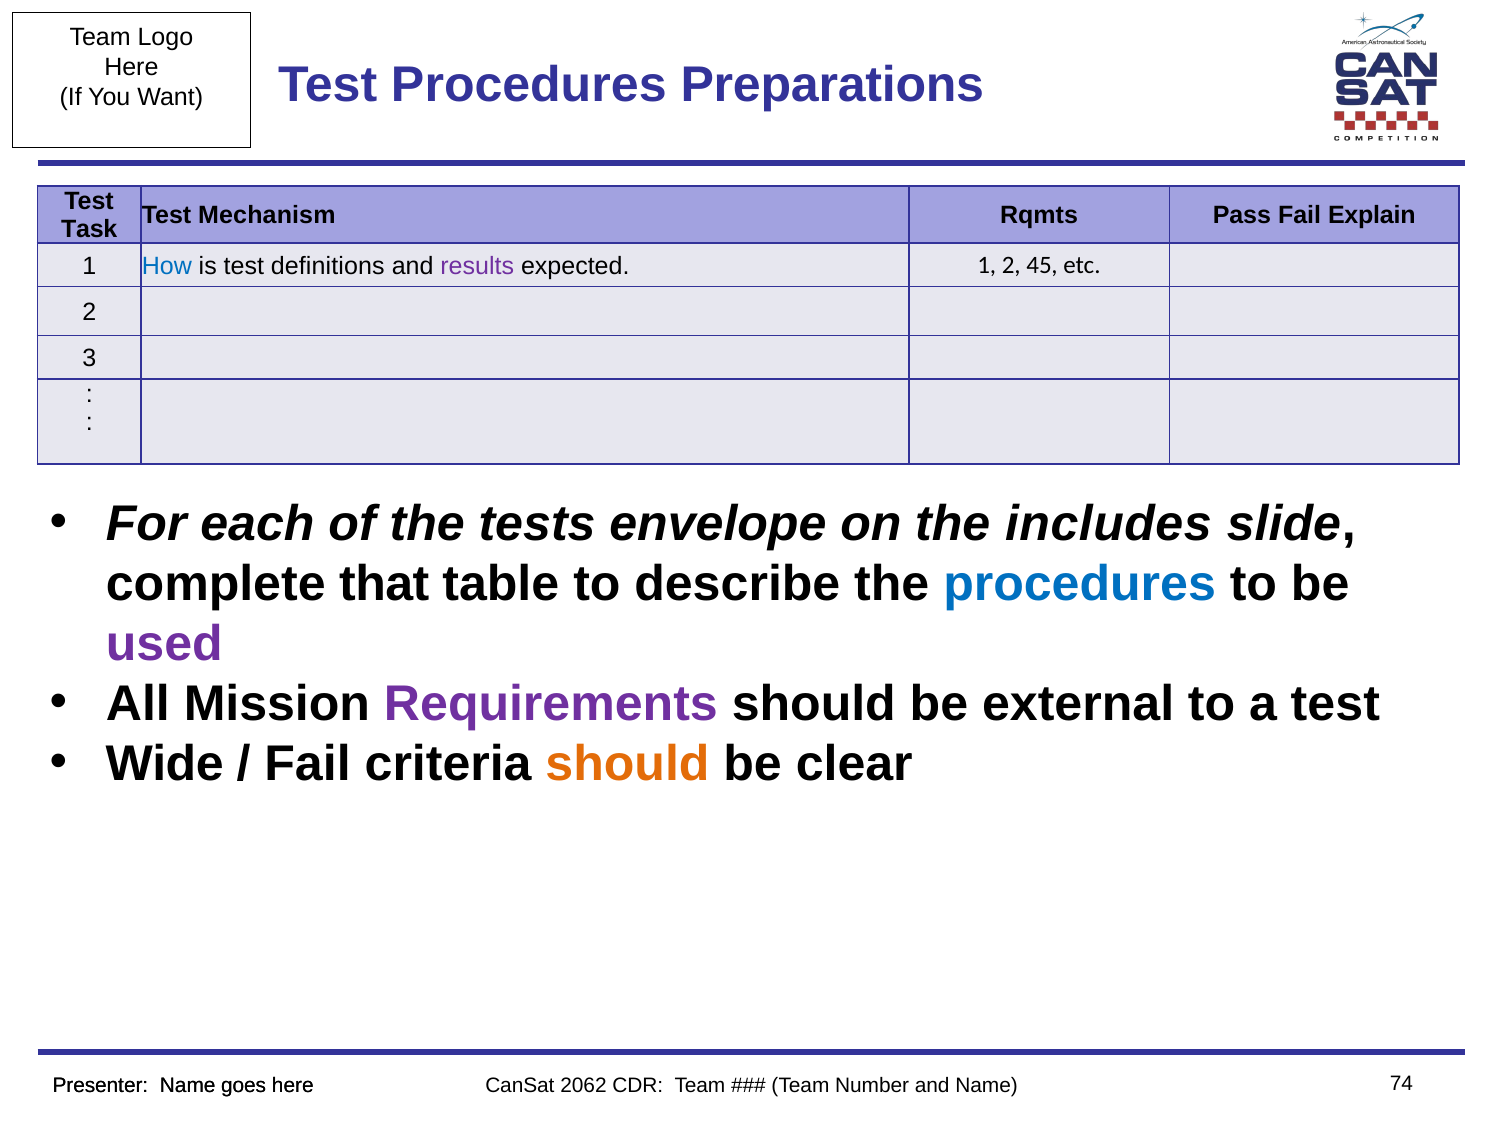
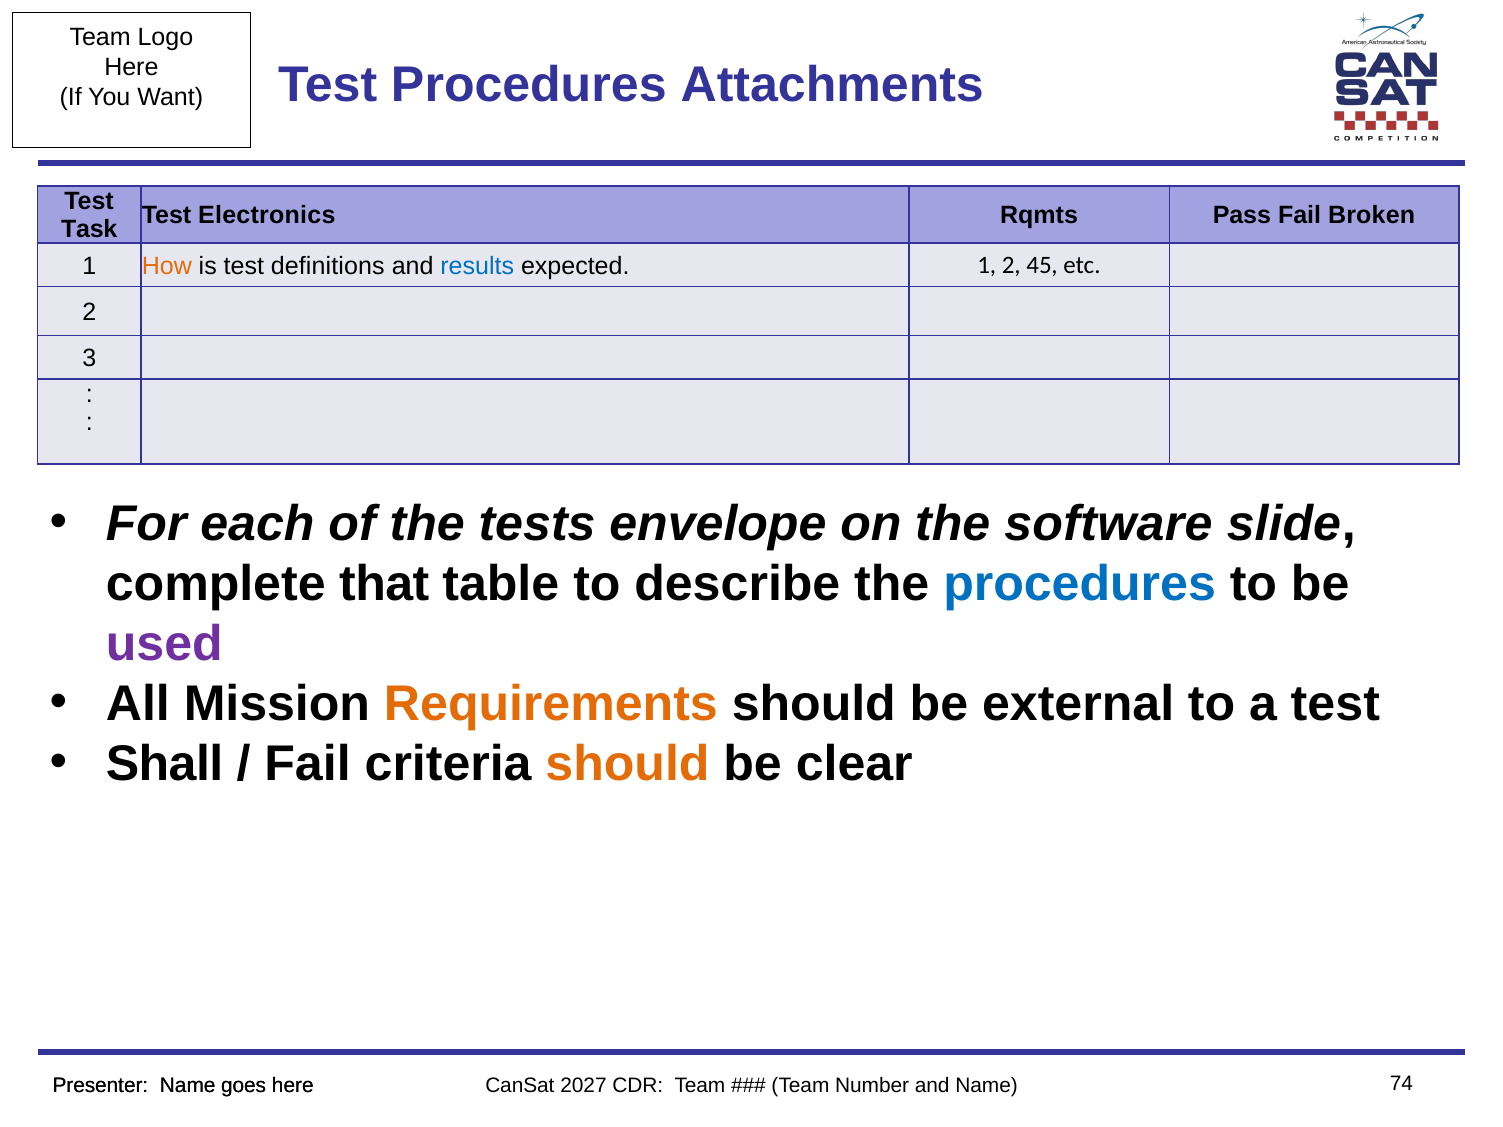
Preparations: Preparations -> Attachments
Mechanism: Mechanism -> Electronics
Explain: Explain -> Broken
How colour: blue -> orange
results colour: purple -> blue
includes: includes -> software
Requirements colour: purple -> orange
Wide: Wide -> Shall
2062: 2062 -> 2027
